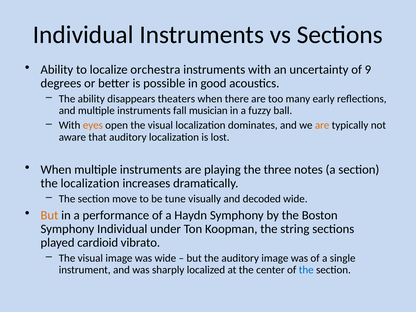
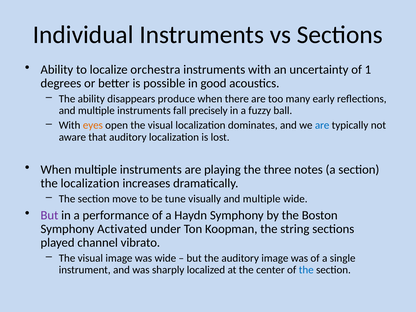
9: 9 -> 1
theaters: theaters -> produce
musician: musician -> precisely
are at (322, 125) colour: orange -> blue
visually and decoded: decoded -> multiple
But at (49, 215) colour: orange -> purple
Symphony Individual: Individual -> Activated
cardioid: cardioid -> channel
